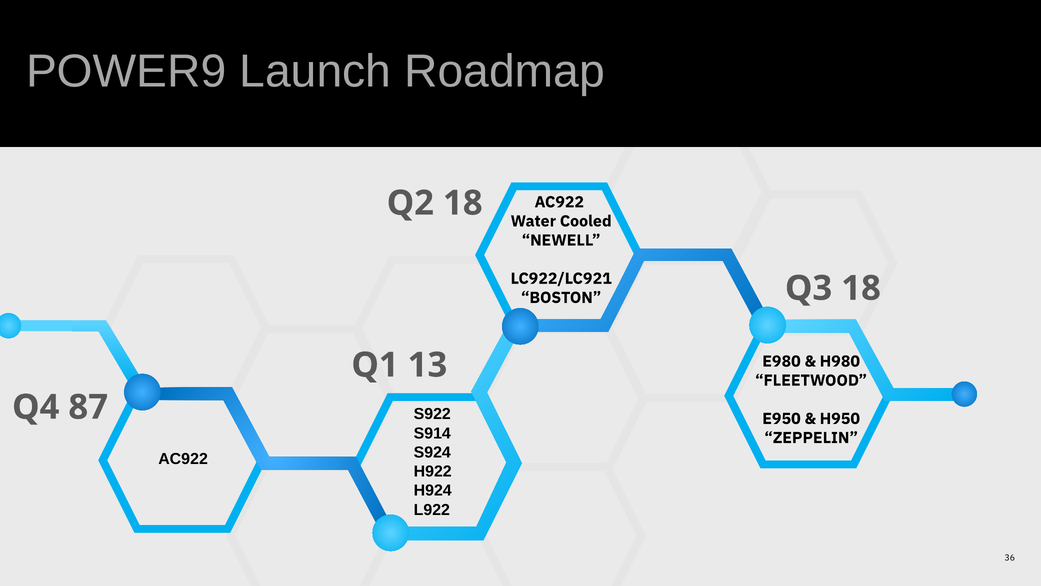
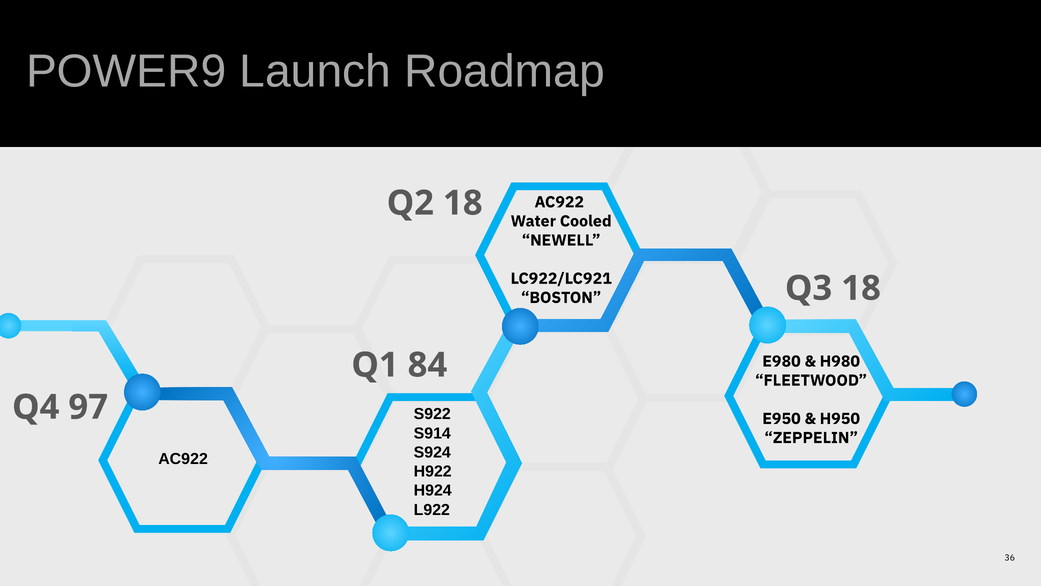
13: 13 -> 84
87: 87 -> 97
